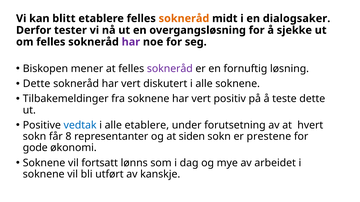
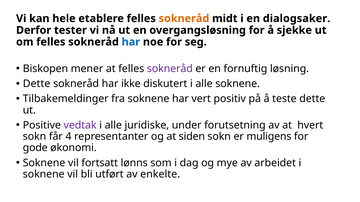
blitt: blitt -> hele
har at (131, 42) colour: purple -> blue
sokneråd har vert: vert -> ikke
vedtak colour: blue -> purple
alle etablere: etablere -> juridiske
8: 8 -> 4
prestene: prestene -> muligens
kanskje: kanskje -> enkelte
